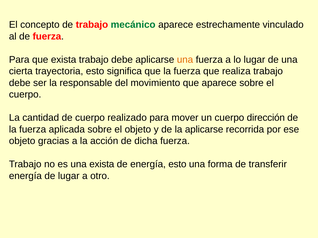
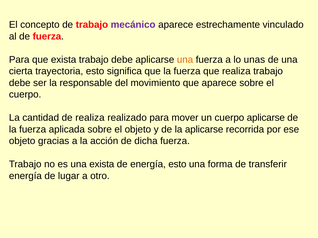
mecánico colour: green -> purple
lo lugar: lugar -> unas
de cuerpo: cuerpo -> realiza
cuerpo dirección: dirección -> aplicarse
